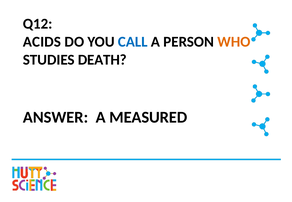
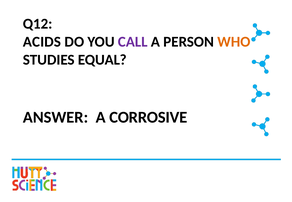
CALL colour: blue -> purple
DEATH: DEATH -> EQUAL
MEASURED: MEASURED -> CORROSIVE
